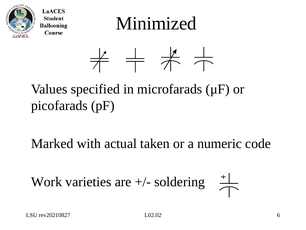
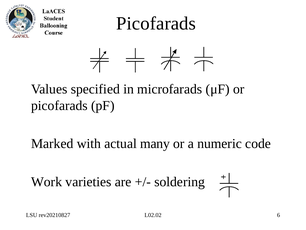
Minimized at (156, 23): Minimized -> Picofarads
taken: taken -> many
